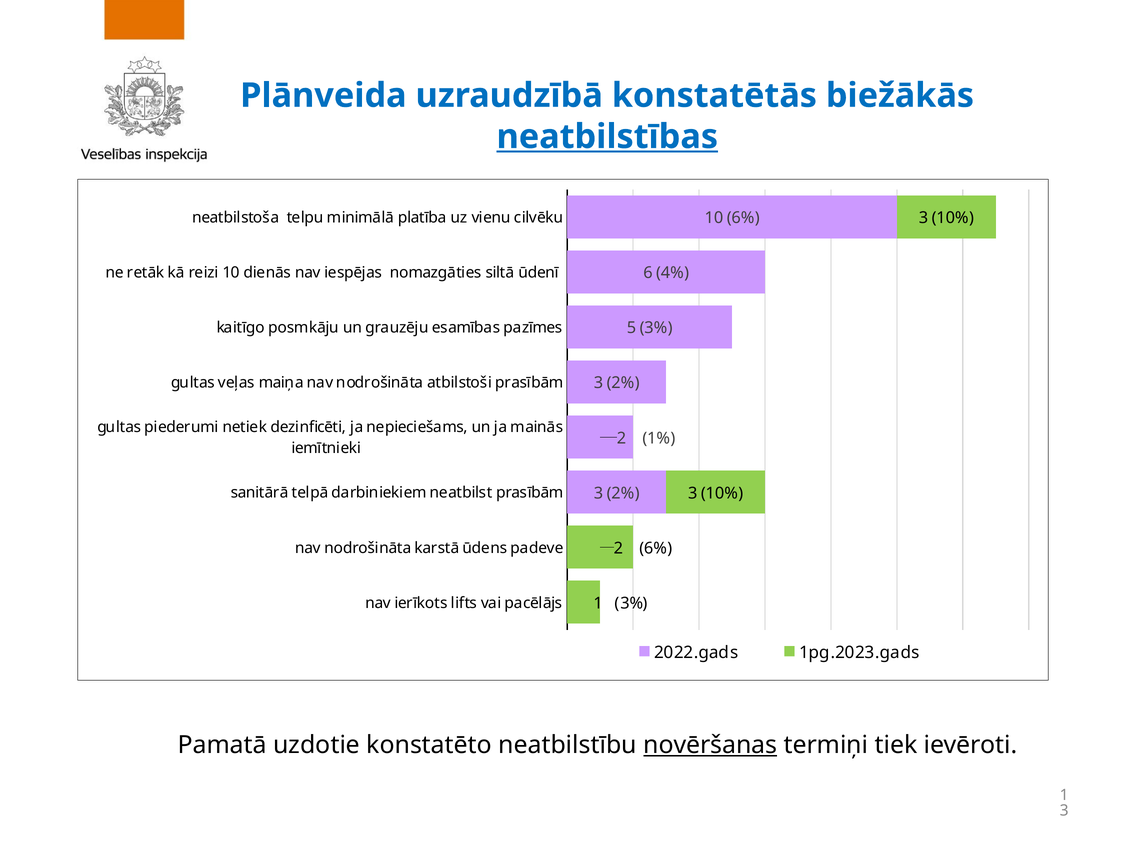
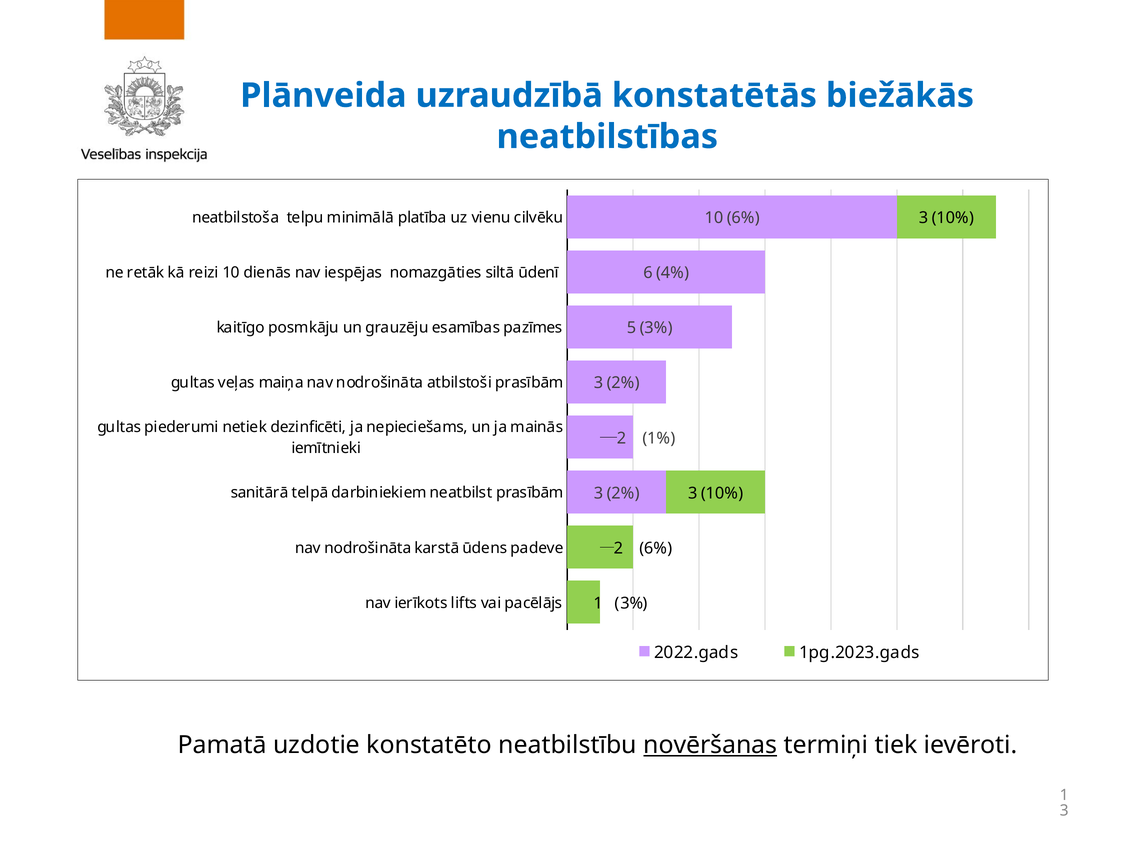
neatbilstības underline: present -> none
